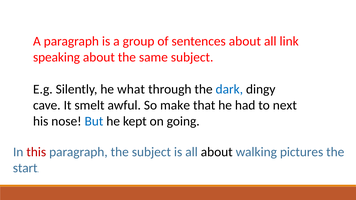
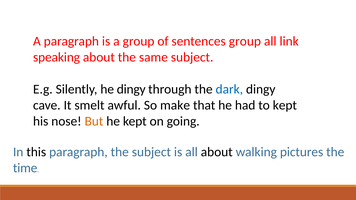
sentences about: about -> group
he what: what -> dingy
to next: next -> kept
But colour: blue -> orange
this colour: red -> black
start: start -> time
